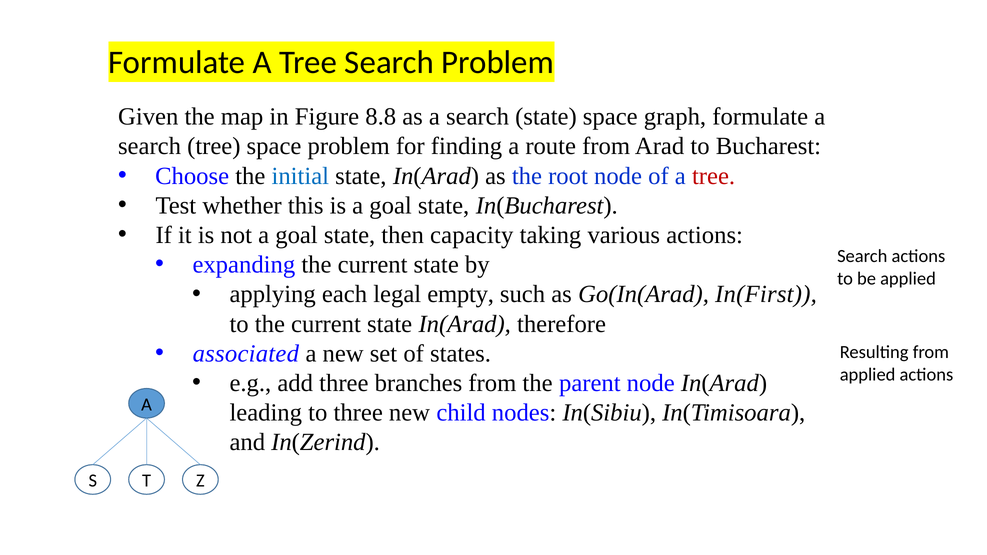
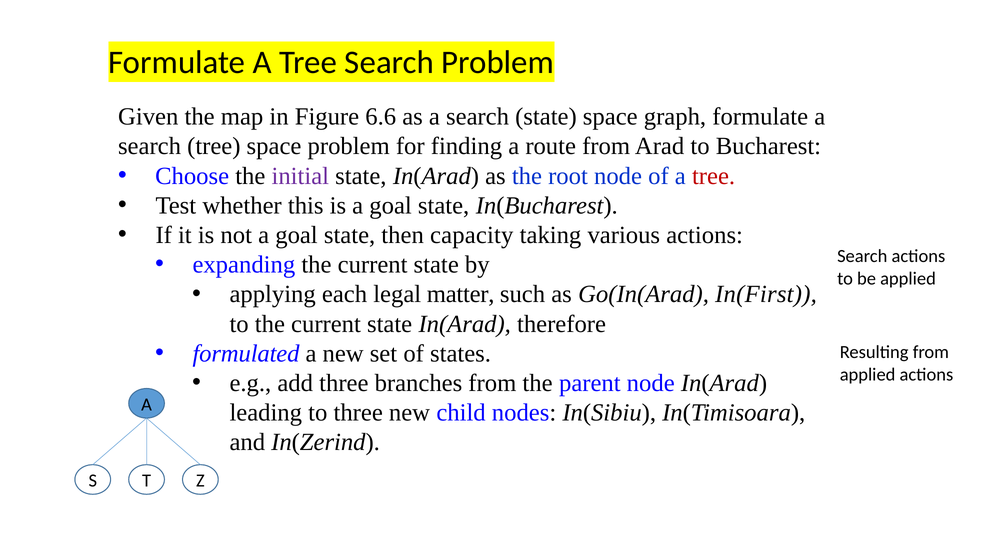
8.8: 8.8 -> 6.6
initial colour: blue -> purple
empty: empty -> matter
associated: associated -> formulated
